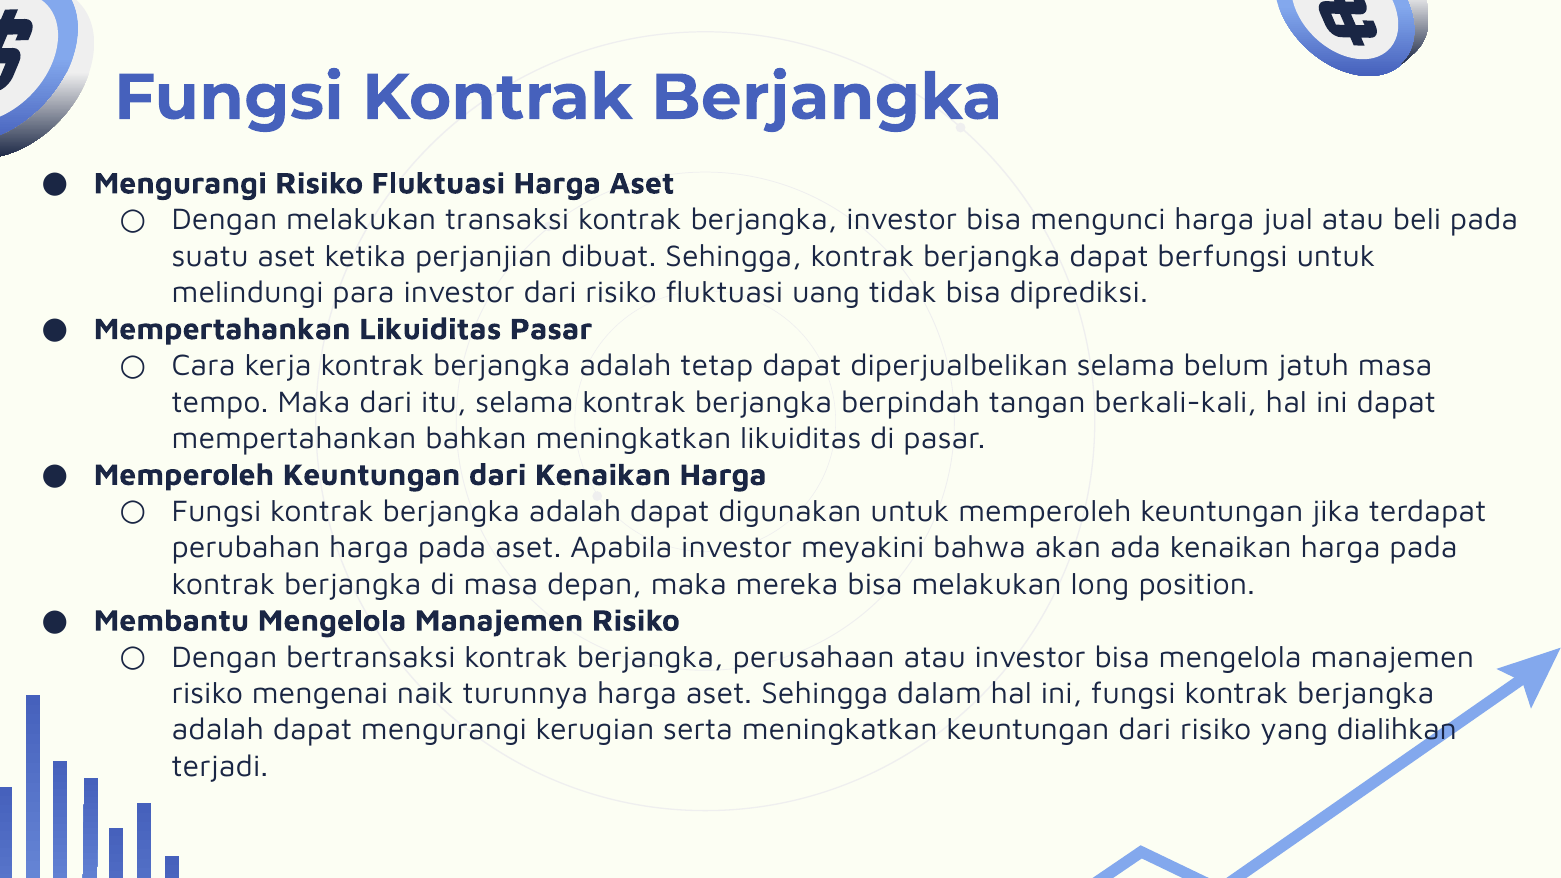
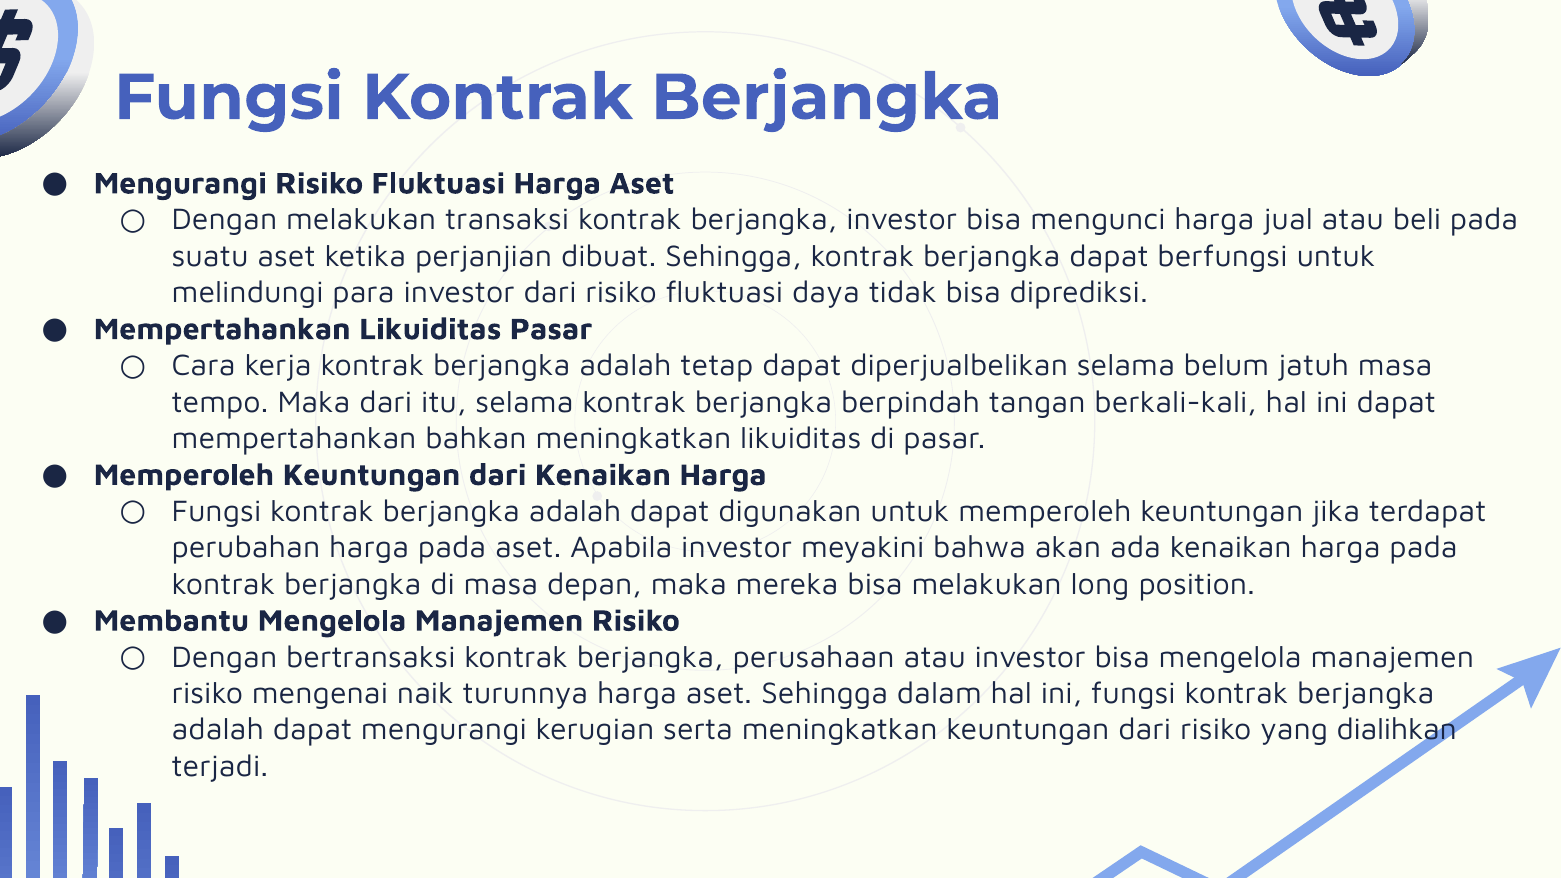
uang: uang -> daya
